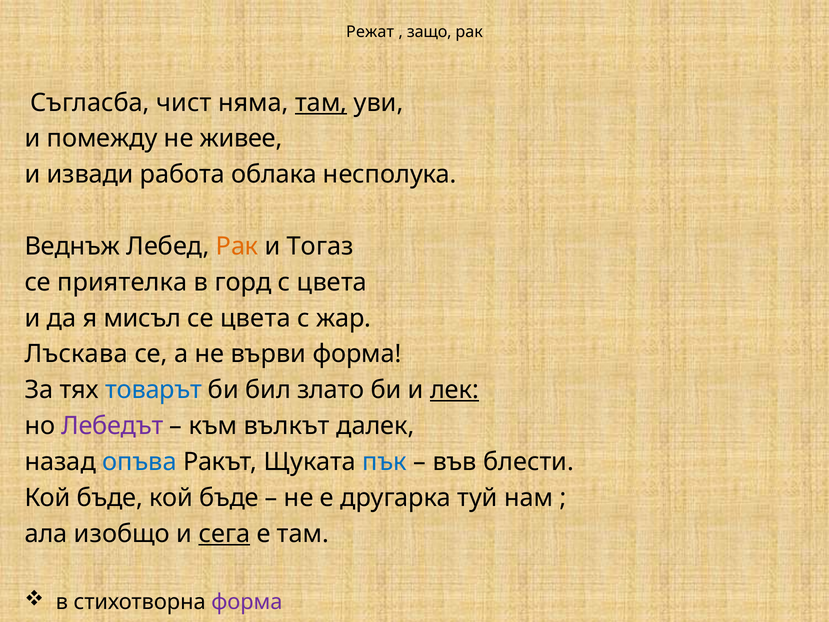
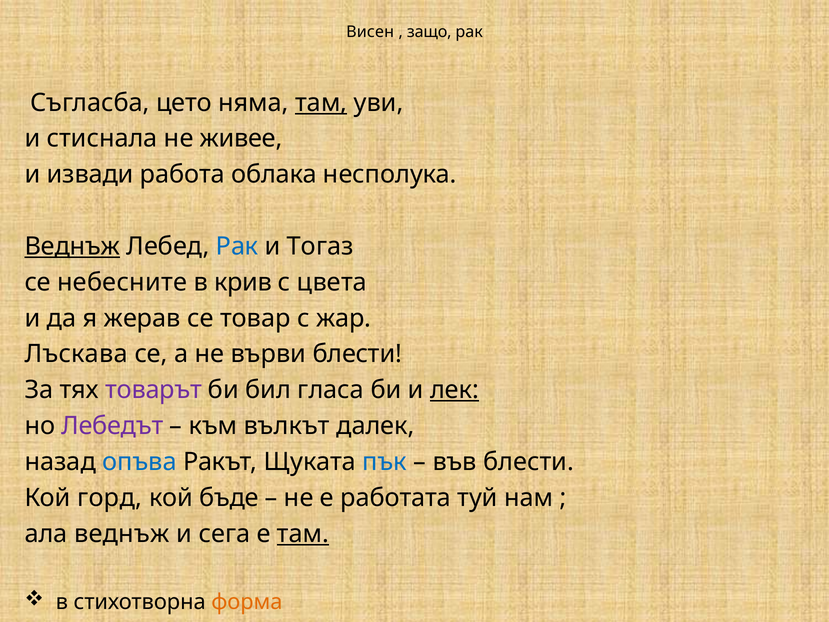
Режат: Режат -> Висен
чист: чист -> цето
помежду: помежду -> стиснала
Веднъж at (72, 246) underline: none -> present
Рак at (237, 246) colour: orange -> blue
приятелка: приятелка -> небесните
горд: горд -> крив
мисъл: мисъл -> жерав
се цвета: цвета -> товар
върви форма: форма -> блести
товарът colour: blue -> purple
злато: злато -> гласа
бъде at (110, 498): бъде -> горд
другарка: другарка -> работата
ала изобщо: изобщо -> веднъж
сега underline: present -> none
там at (303, 533) underline: none -> present
форма at (247, 602) colour: purple -> orange
